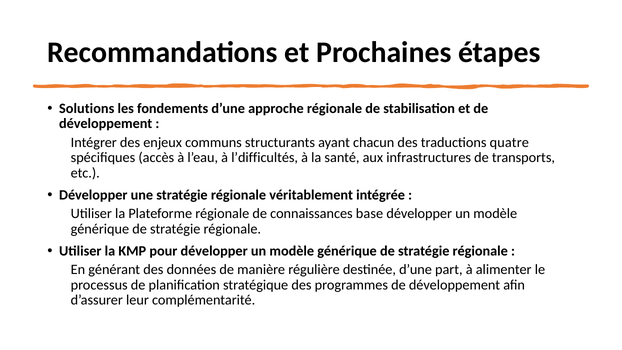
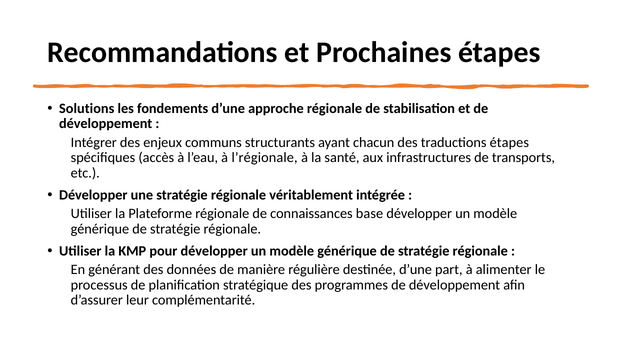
traductions quatre: quatre -> étapes
l’difficultés: l’difficultés -> l’régionale
